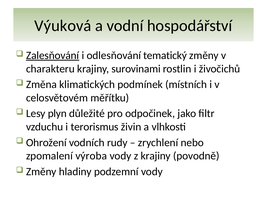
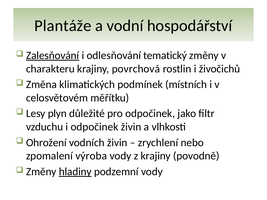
Výuková: Výuková -> Plantáže
surovinami: surovinami -> povrchová
i terorismus: terorismus -> odpočinek
vodních rudy: rudy -> živin
hladiny underline: none -> present
